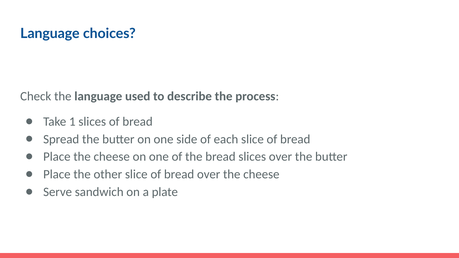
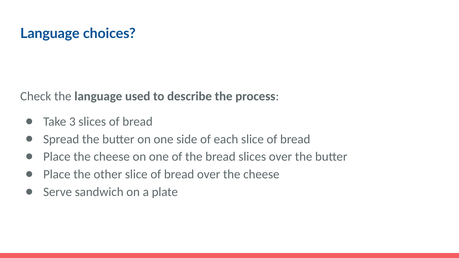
1: 1 -> 3
